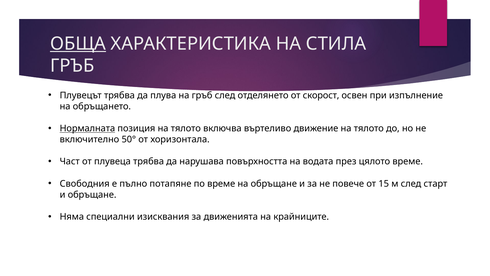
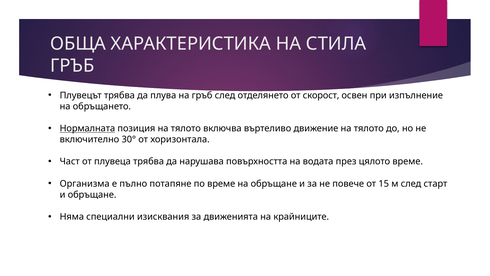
ОБЩА underline: present -> none
50°: 50° -> 30°
Свободния: Свободния -> Организма
